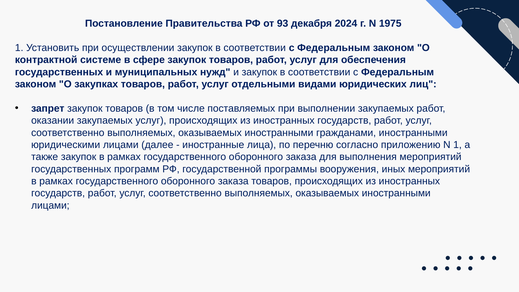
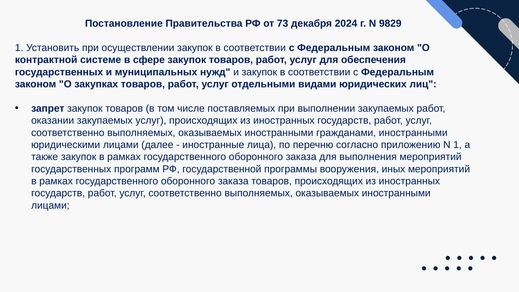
93: 93 -> 73
1975: 1975 -> 9829
